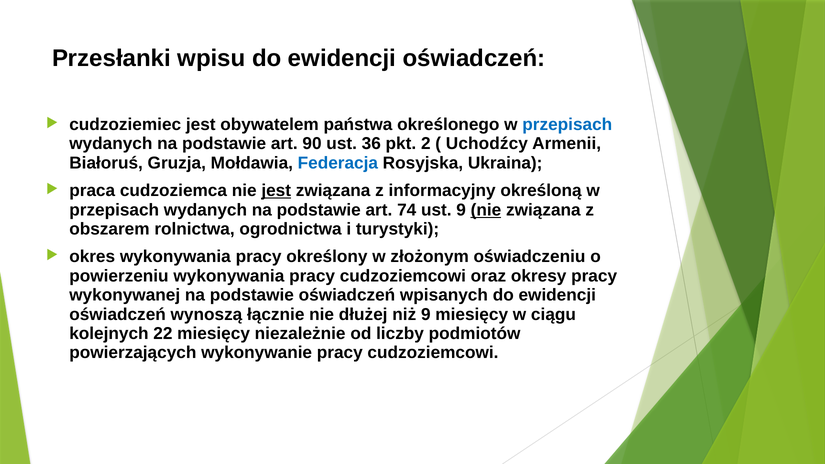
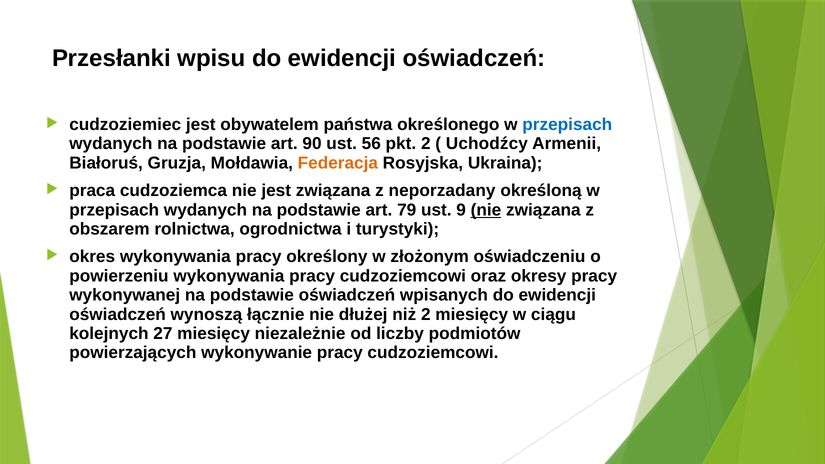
36: 36 -> 56
Federacja colour: blue -> orange
jest at (276, 191) underline: present -> none
informacyjny: informacyjny -> neporzadany
74: 74 -> 79
niż 9: 9 -> 2
22: 22 -> 27
